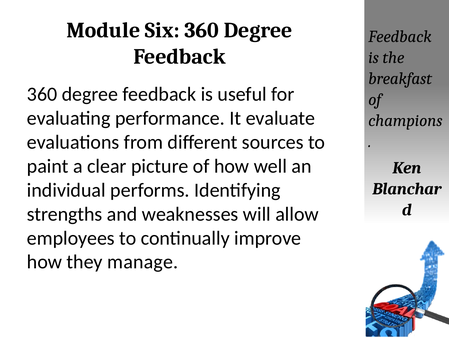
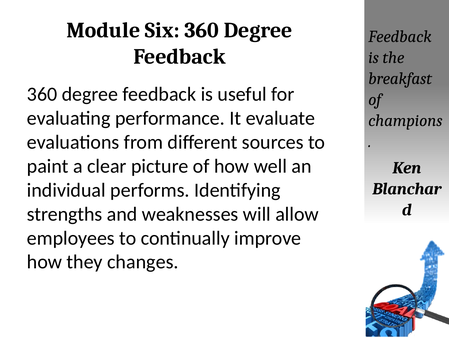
manage: manage -> changes
